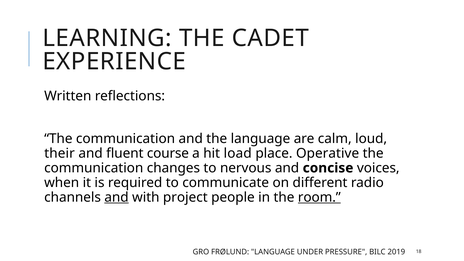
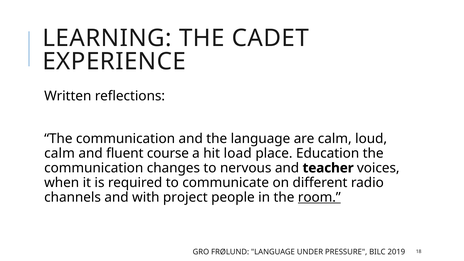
their at (60, 153): their -> calm
Operative: Operative -> Education
concise: concise -> teacher
and at (117, 197) underline: present -> none
